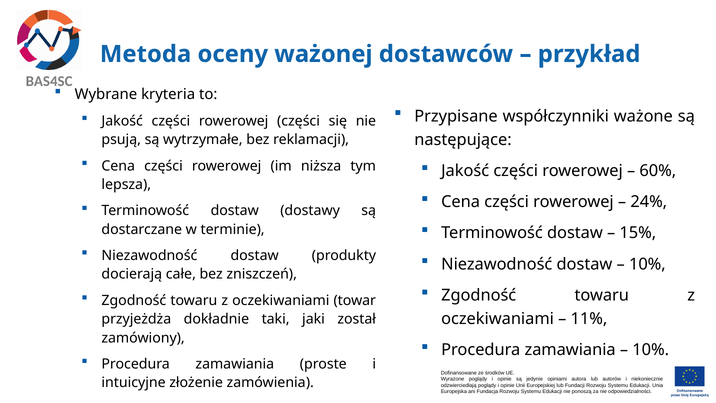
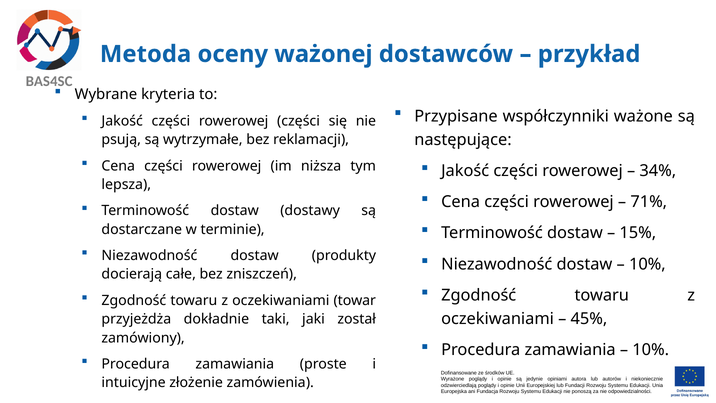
60%: 60% -> 34%
24%: 24% -> 71%
11%: 11% -> 45%
